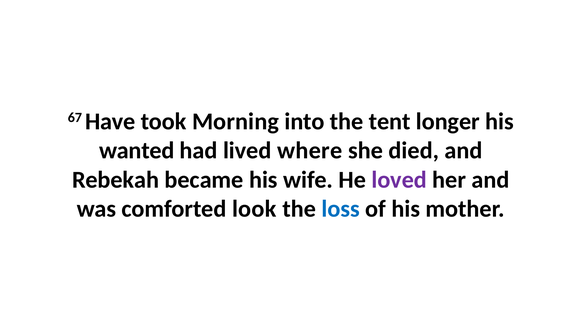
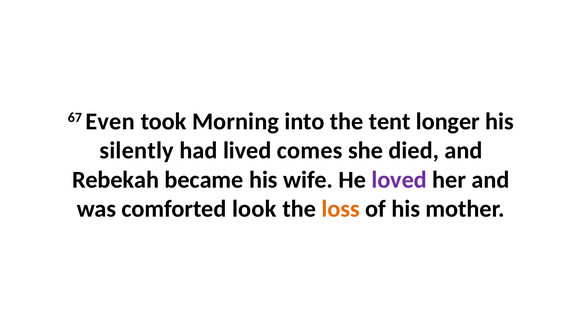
Have: Have -> Even
wanted: wanted -> silently
where: where -> comes
loss colour: blue -> orange
